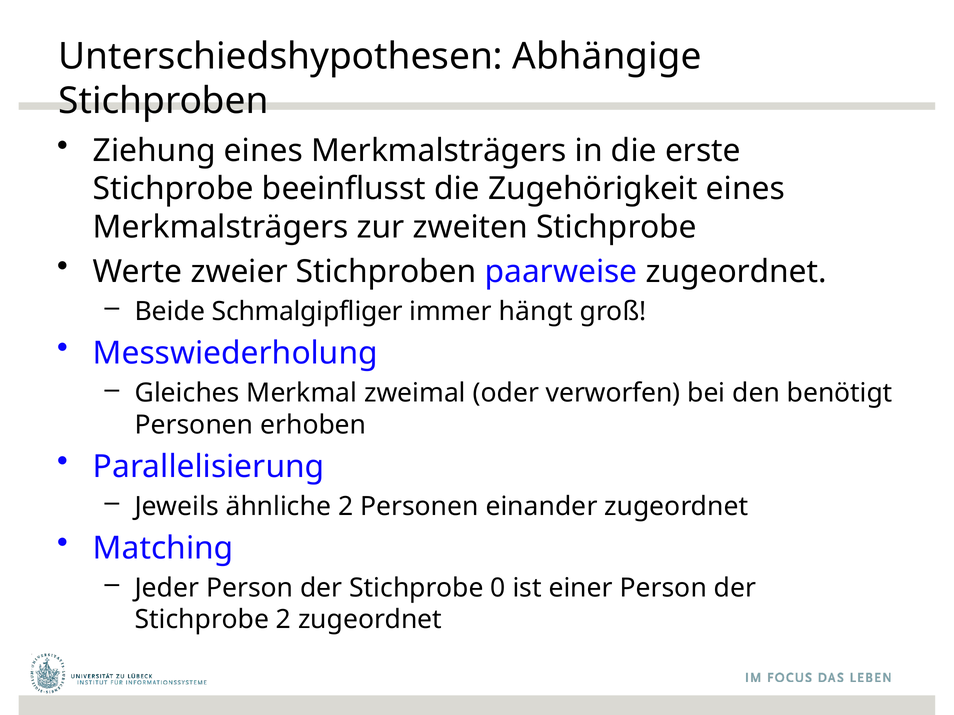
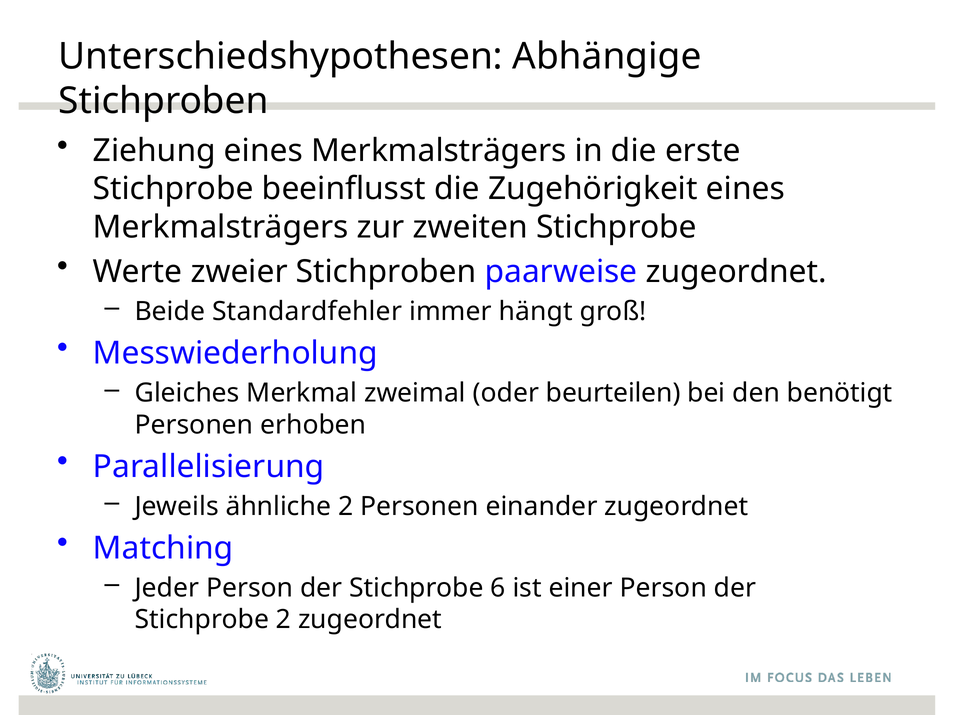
Schmalgipfliger: Schmalgipfliger -> Standardfehler
verworfen: verworfen -> beurteilen
0: 0 -> 6
